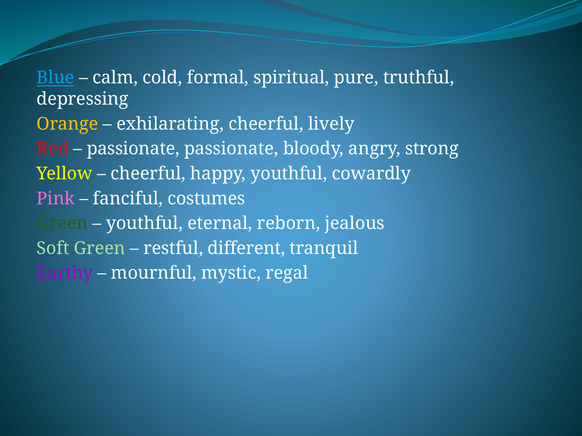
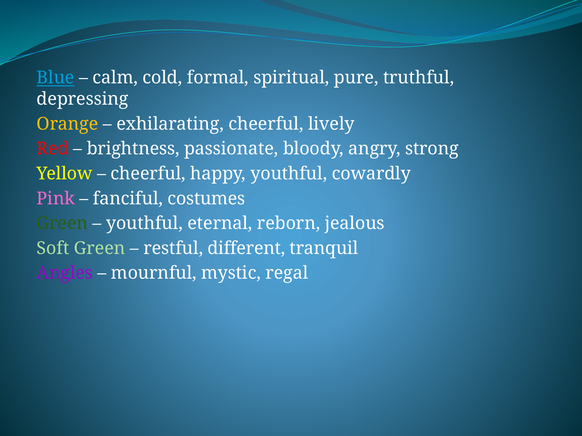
passionate at (133, 149): passionate -> brightness
Earthy: Earthy -> Angles
